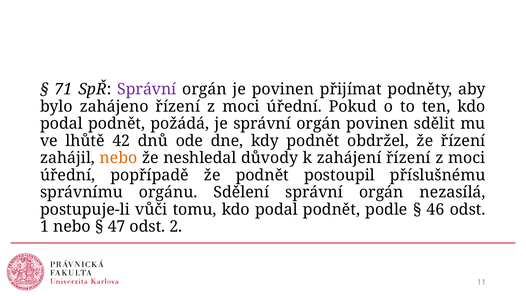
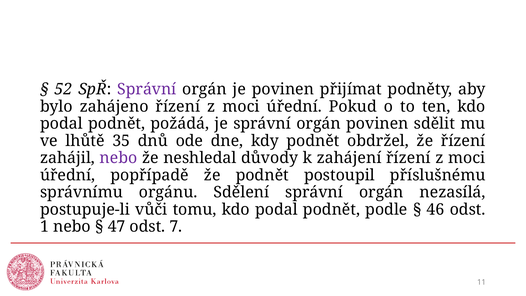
71: 71 -> 52
42: 42 -> 35
nebo at (118, 158) colour: orange -> purple
2: 2 -> 7
